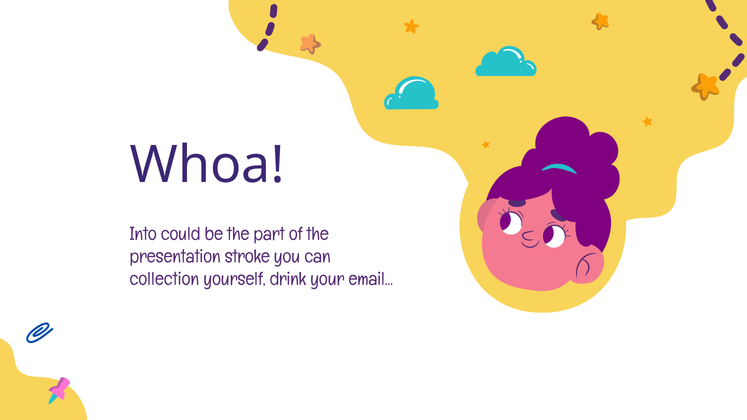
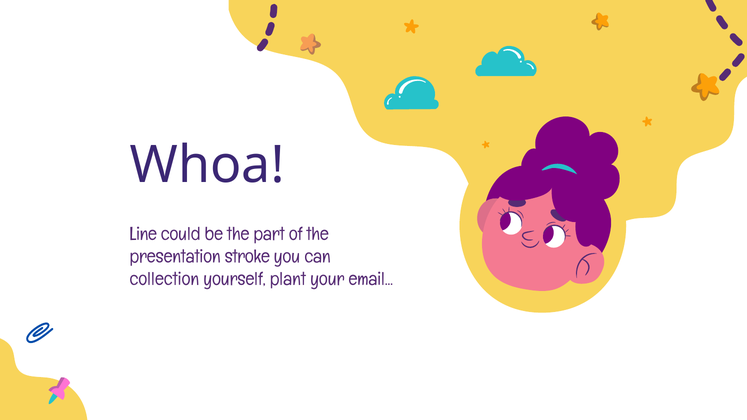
Into: Into -> Line
drink: drink -> plant
